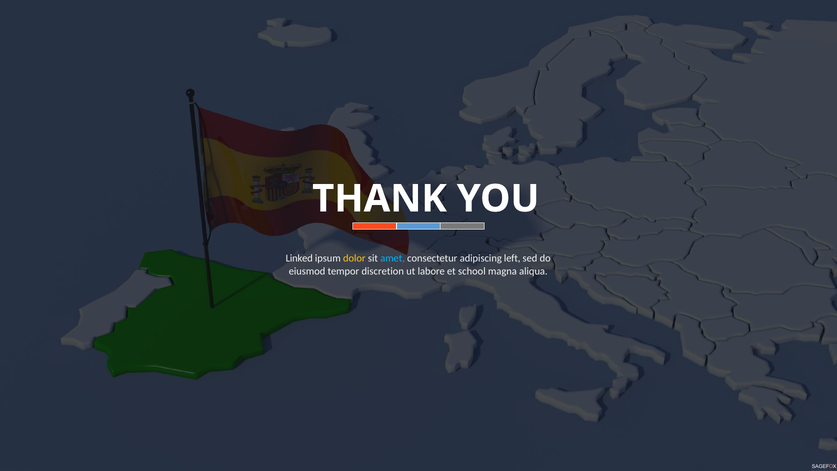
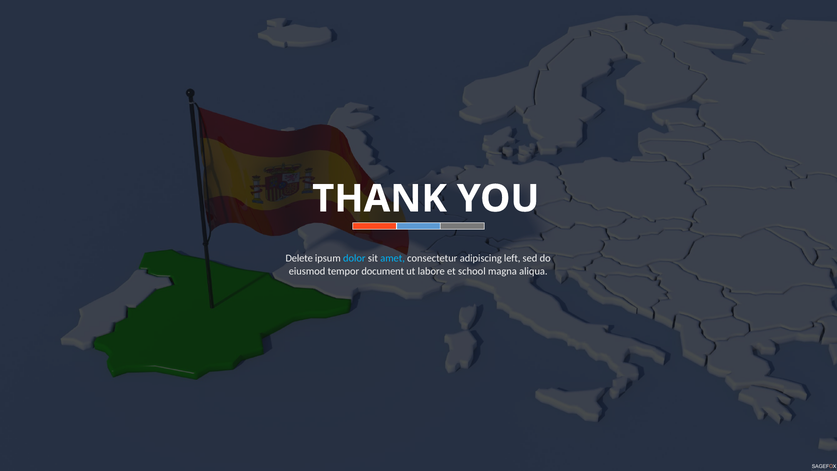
Linked: Linked -> Delete
dolor colour: yellow -> light blue
discretion: discretion -> document
